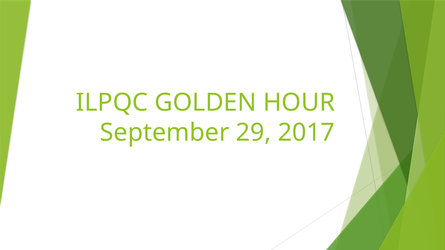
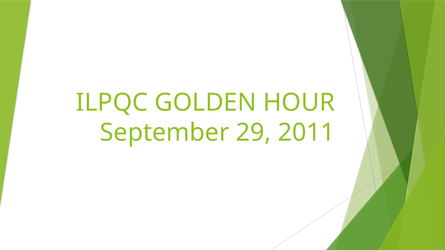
2017: 2017 -> 2011
